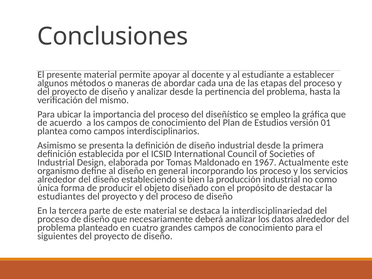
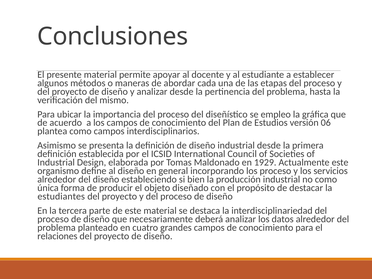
01: 01 -> 06
1967: 1967 -> 1929
siguientes: siguientes -> relaciones
